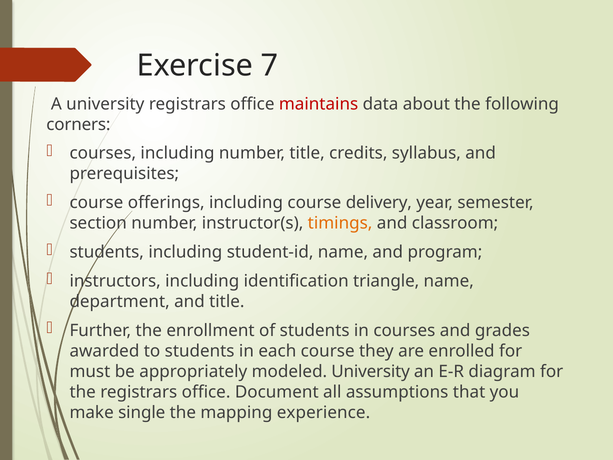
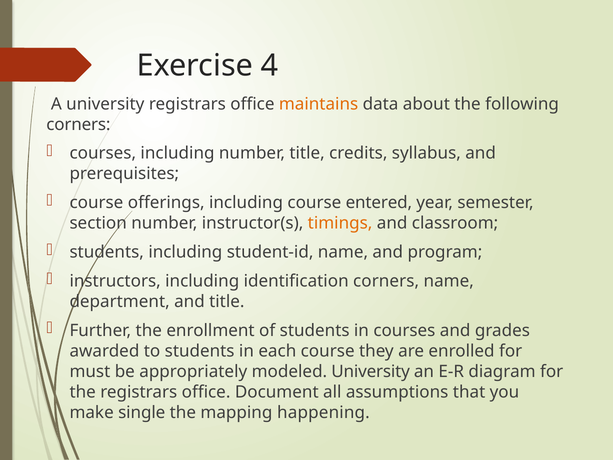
7: 7 -> 4
maintains colour: red -> orange
delivery: delivery -> entered
identification triangle: triangle -> corners
experience: experience -> happening
